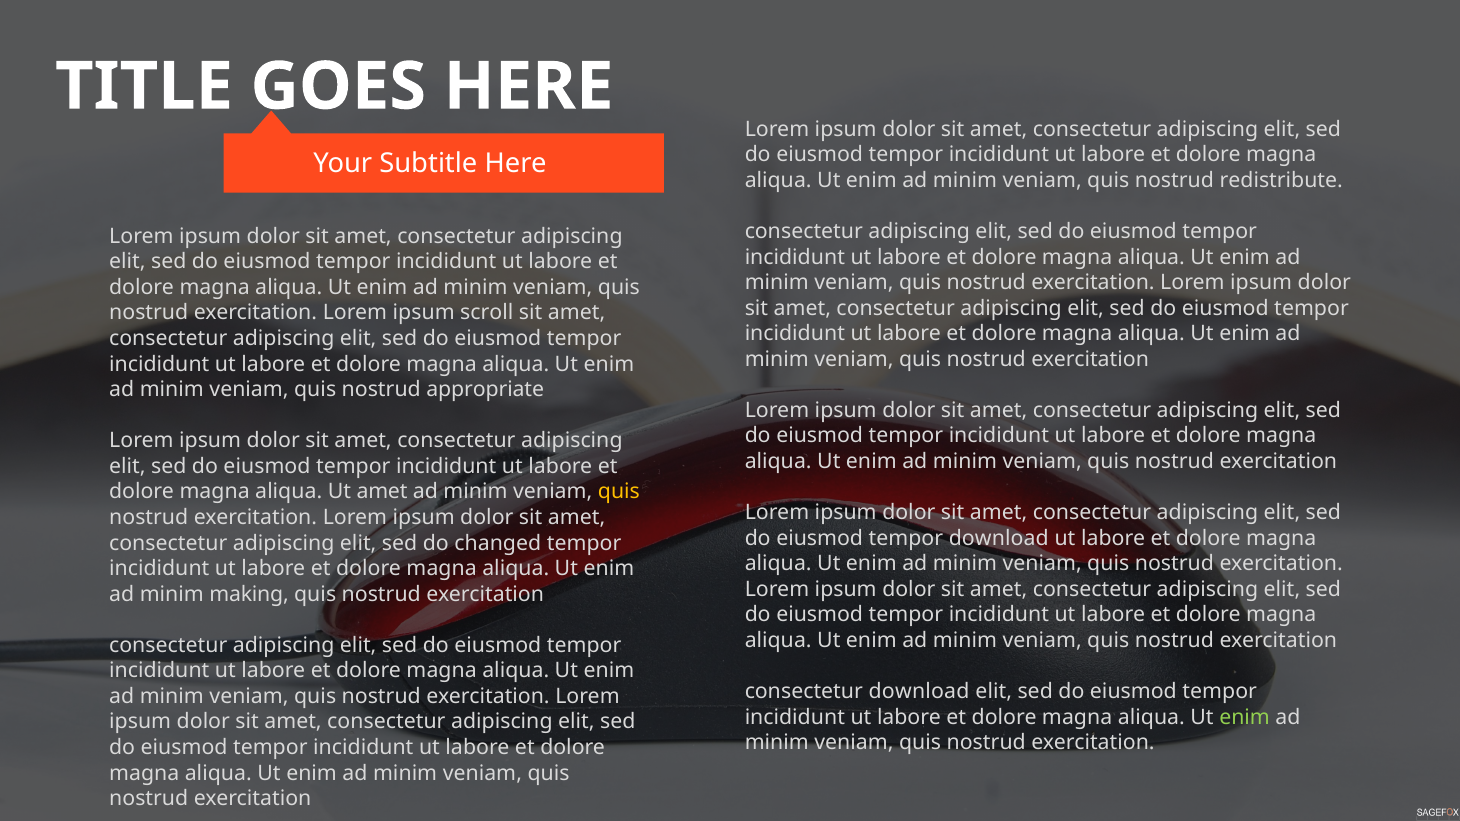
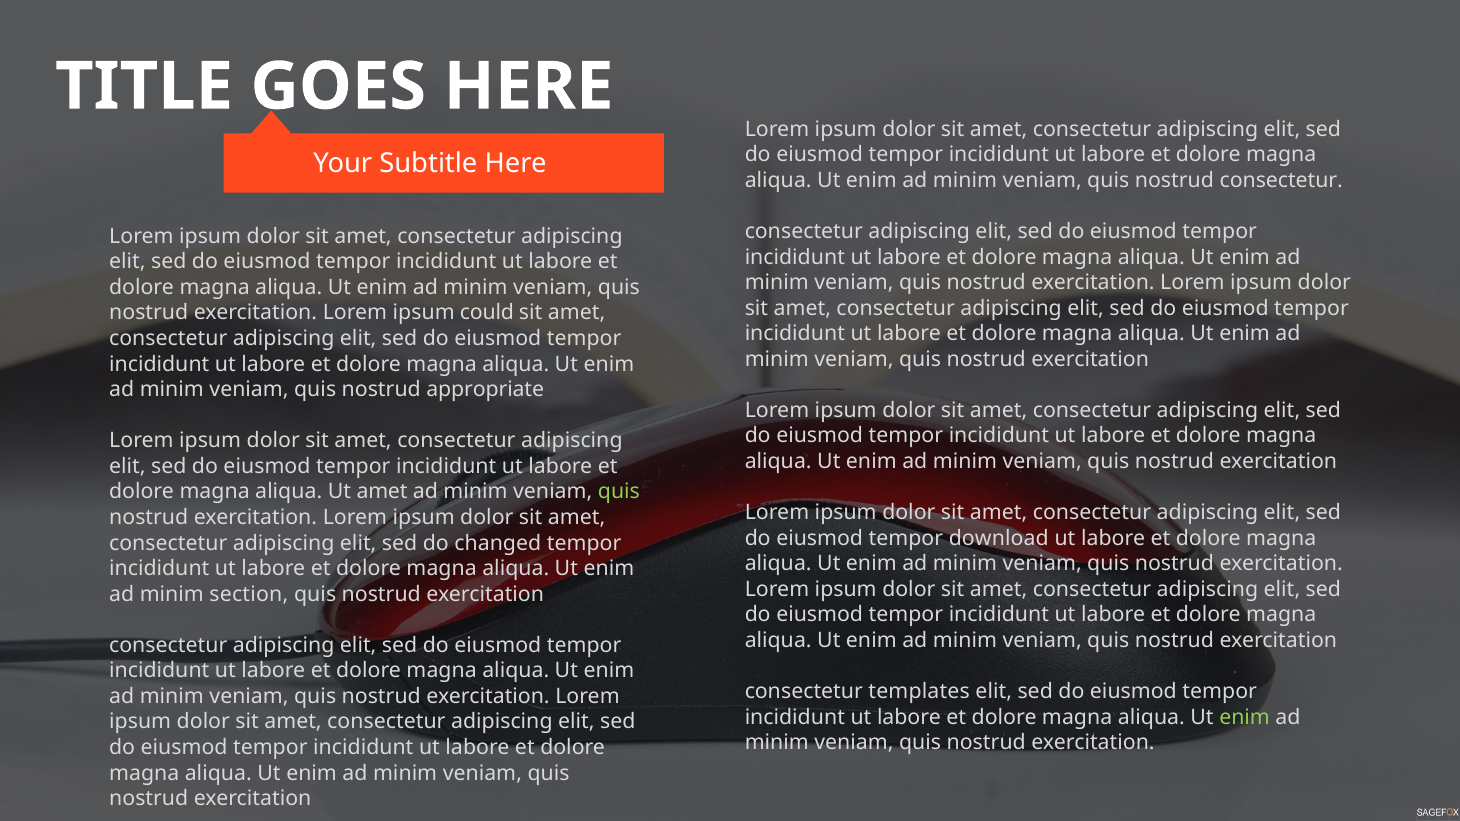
nostrud redistribute: redistribute -> consectetur
scroll: scroll -> could
quis at (619, 492) colour: yellow -> light green
making: making -> section
consectetur download: download -> templates
